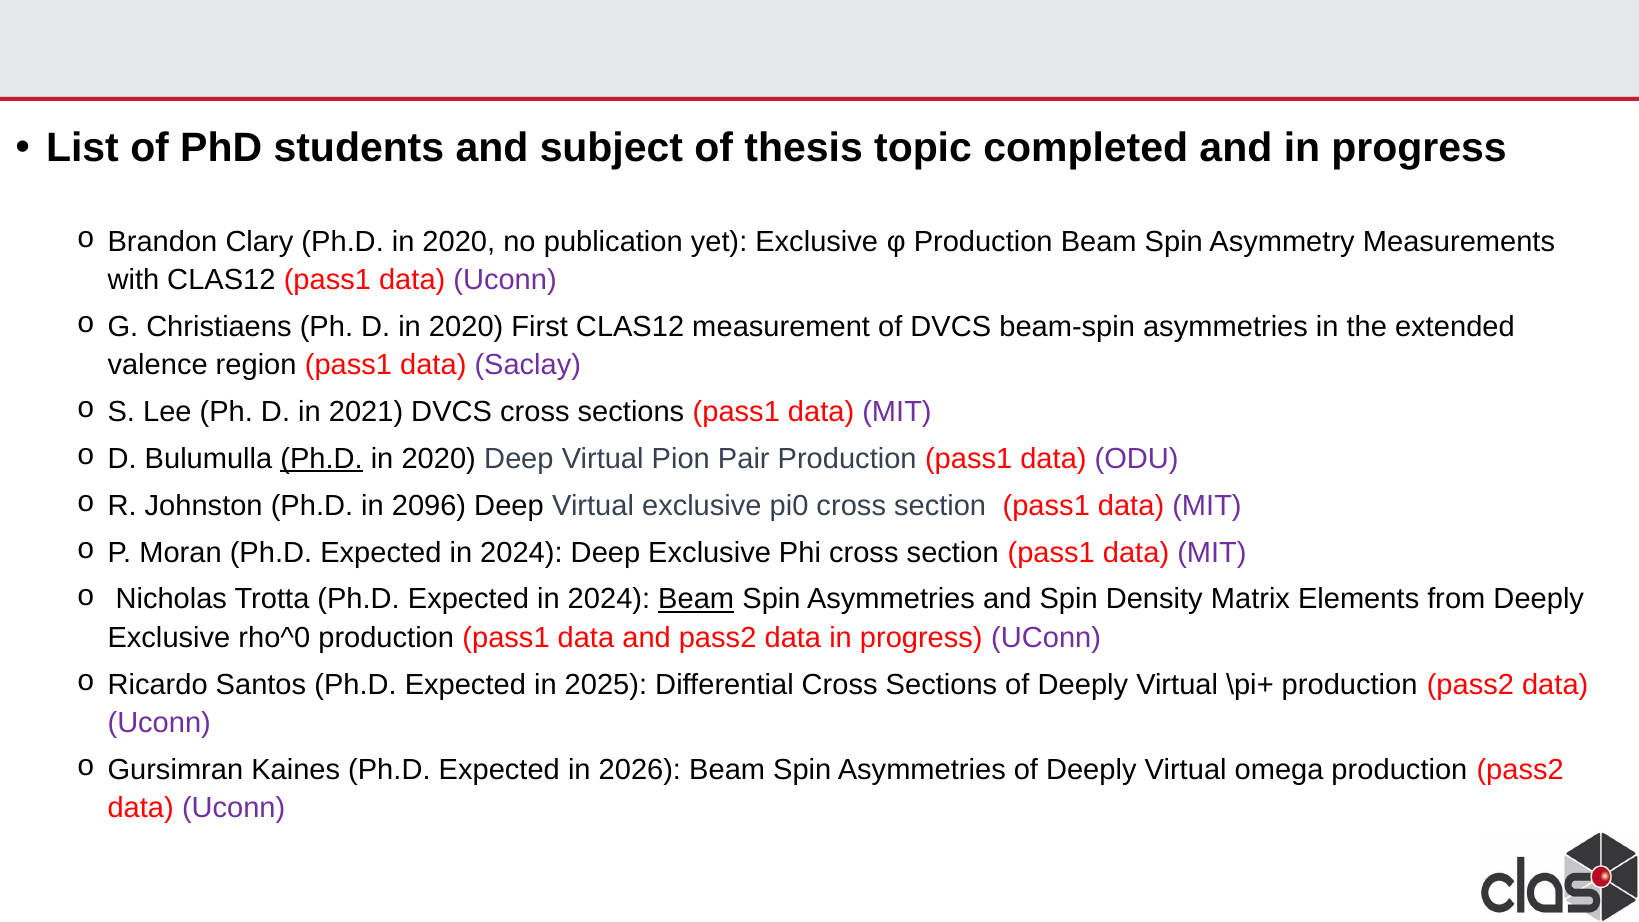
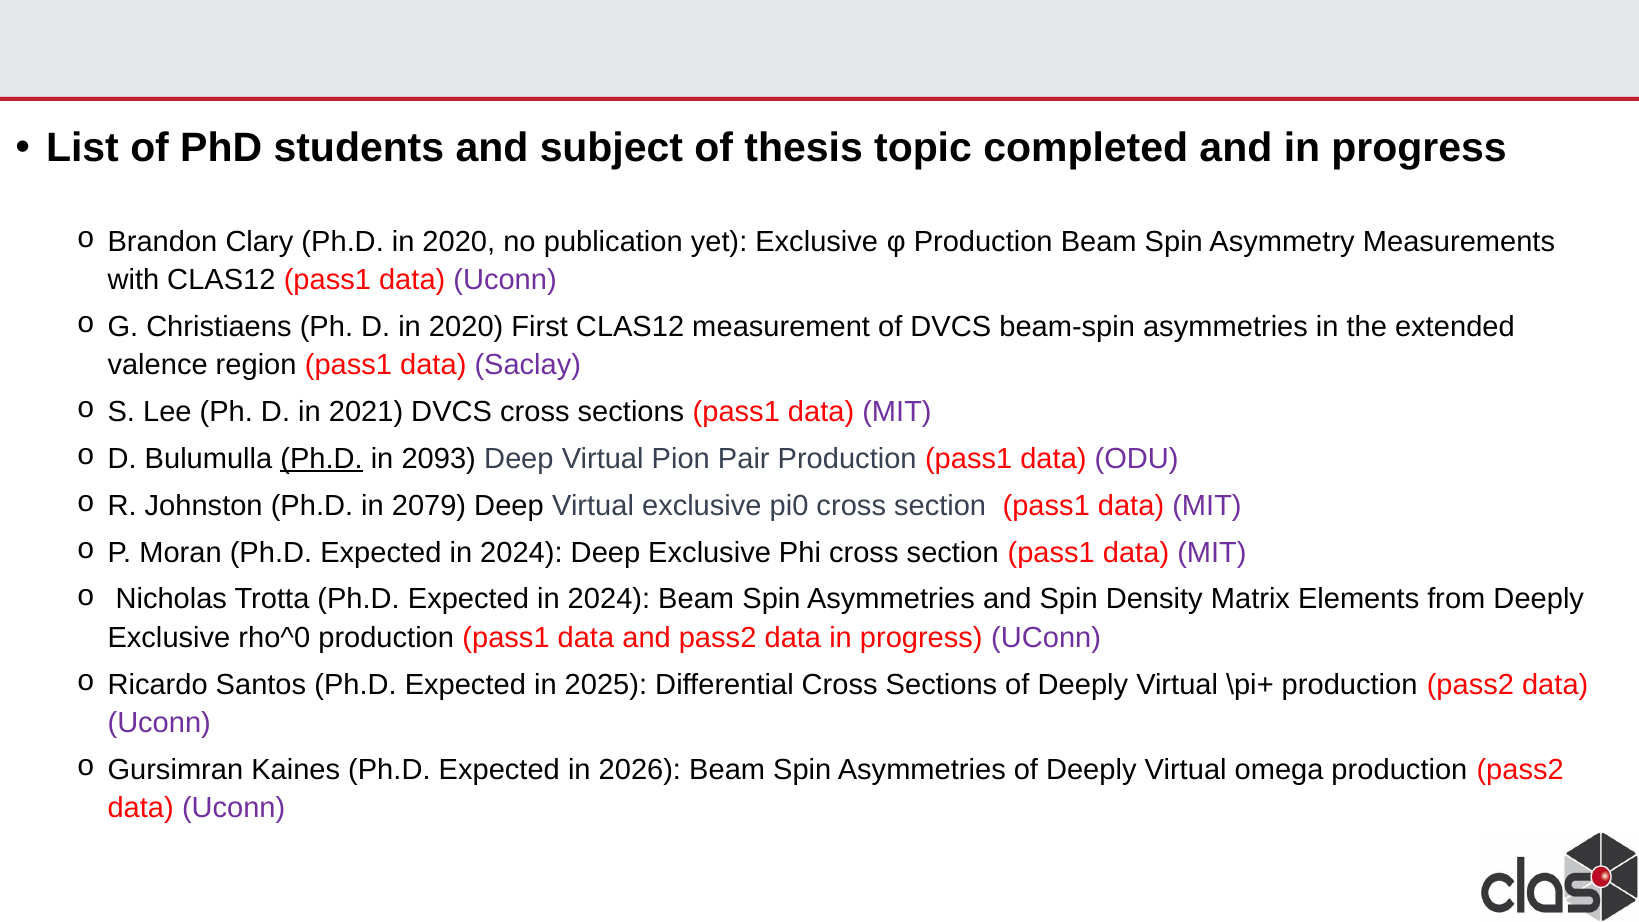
2020 at (439, 459): 2020 -> 2093
2096: 2096 -> 2079
Beam at (696, 599) underline: present -> none
